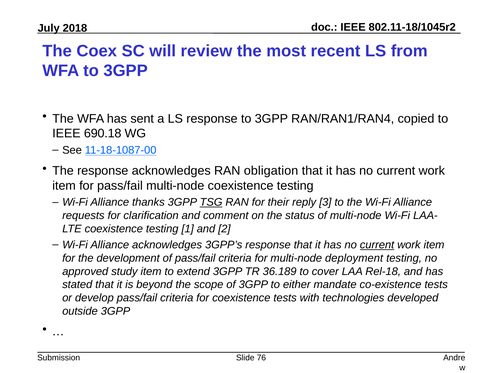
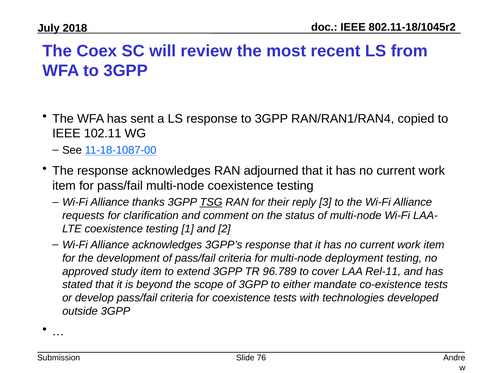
690.18: 690.18 -> 102.11
obligation: obligation -> adjourned
current at (377, 245) underline: present -> none
36.189: 36.189 -> 96.789
Rel-18: Rel-18 -> Rel-11
